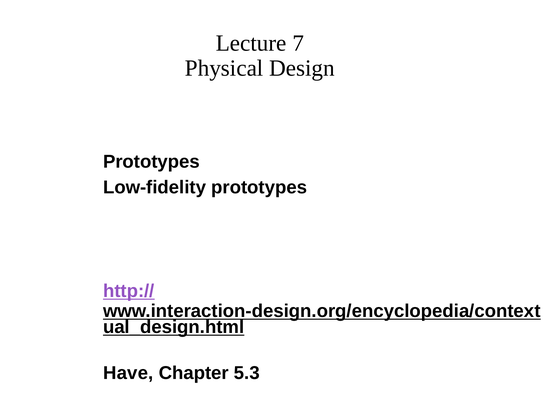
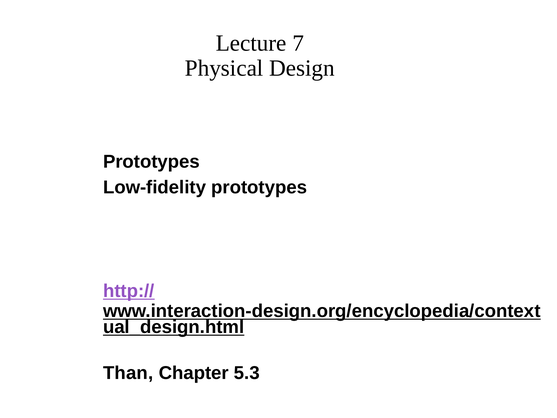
Have: Have -> Than
